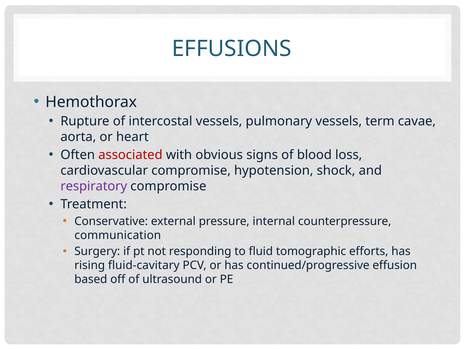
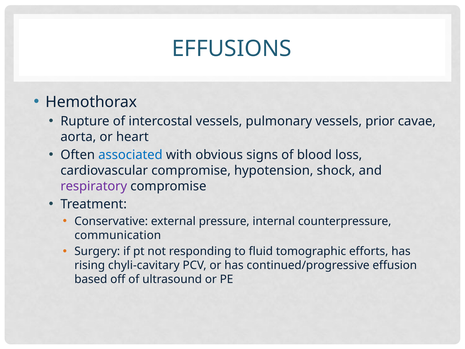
term: term -> prior
associated colour: red -> blue
fluid-cavitary: fluid-cavitary -> chyli-cavitary
